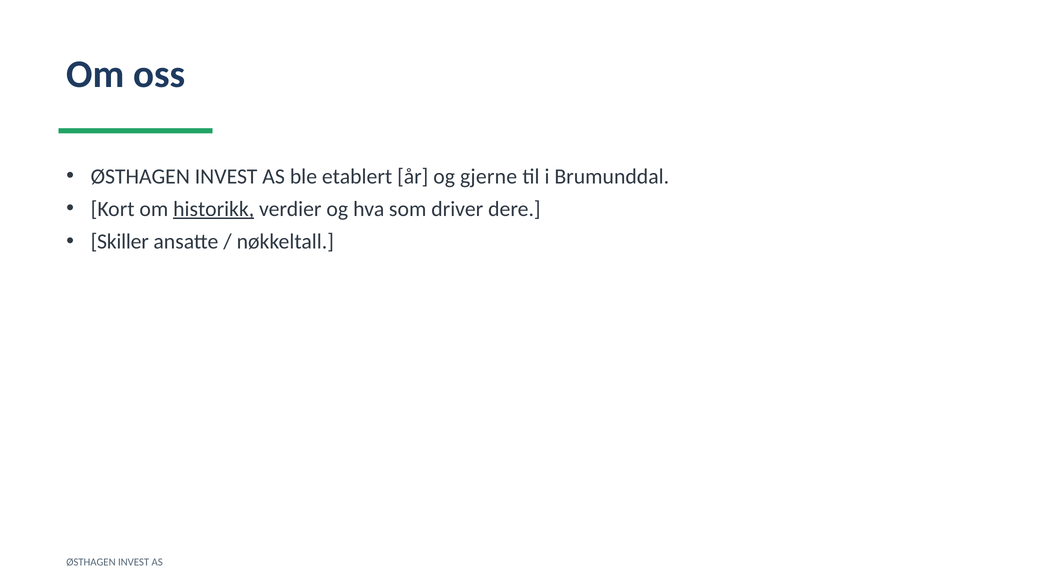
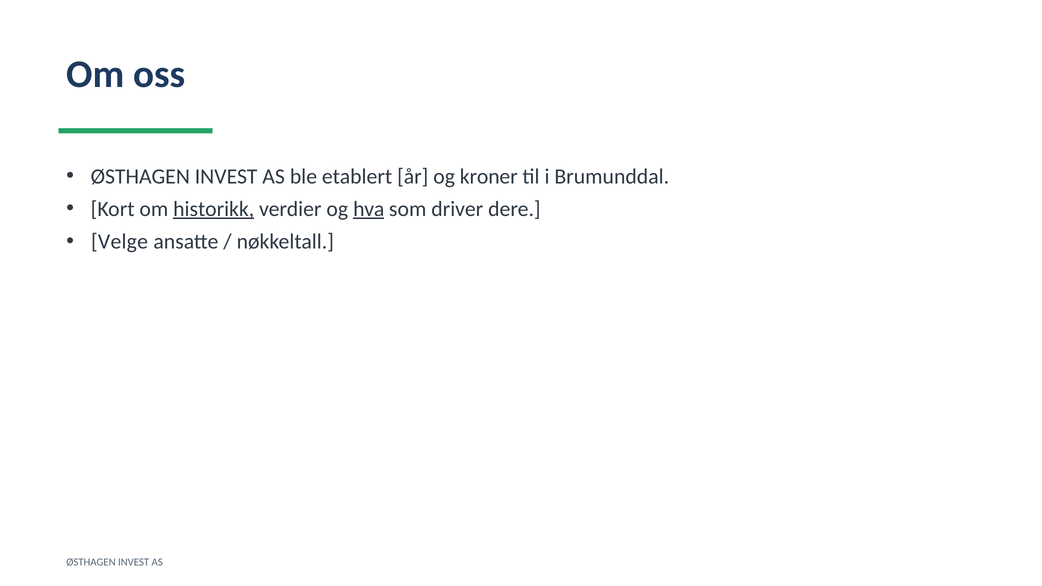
gjerne: gjerne -> kroner
hva underline: none -> present
Skiller: Skiller -> Velge
